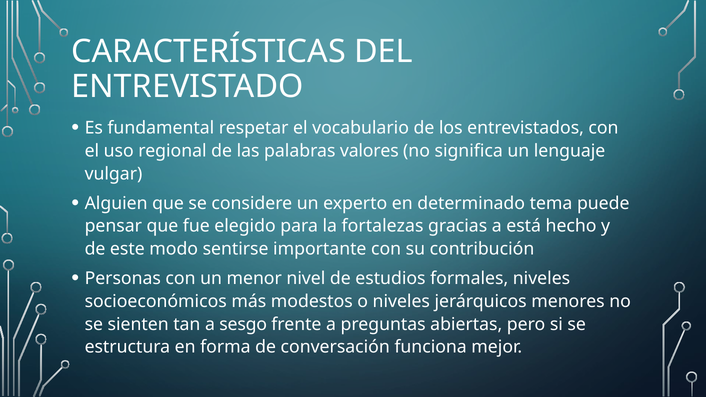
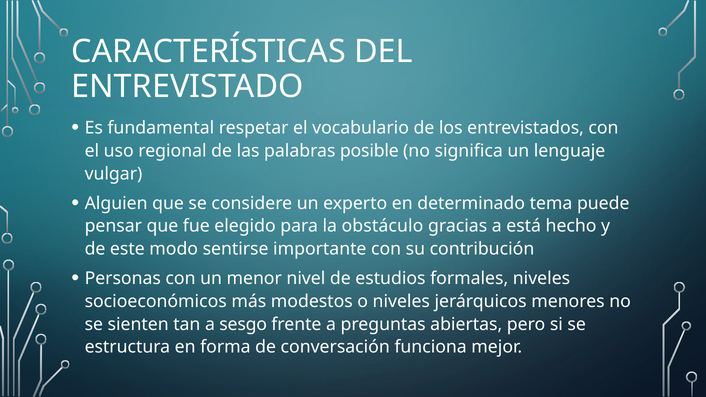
valores: valores -> posible
fortalezas: fortalezas -> obstáculo
